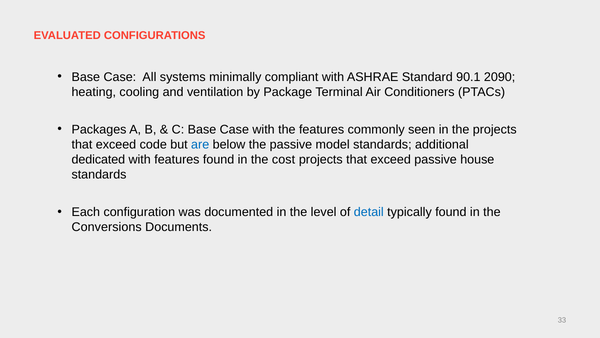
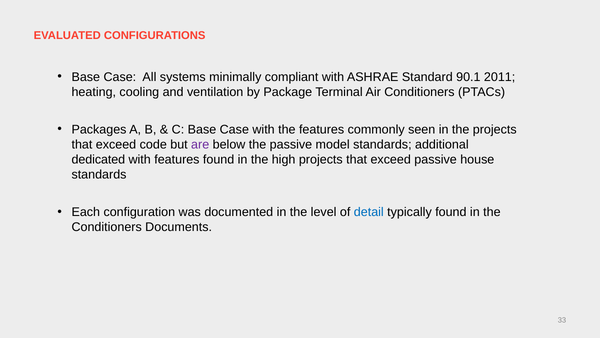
2090: 2090 -> 2011
are colour: blue -> purple
cost: cost -> high
Conversions at (107, 227): Conversions -> Conditioners
